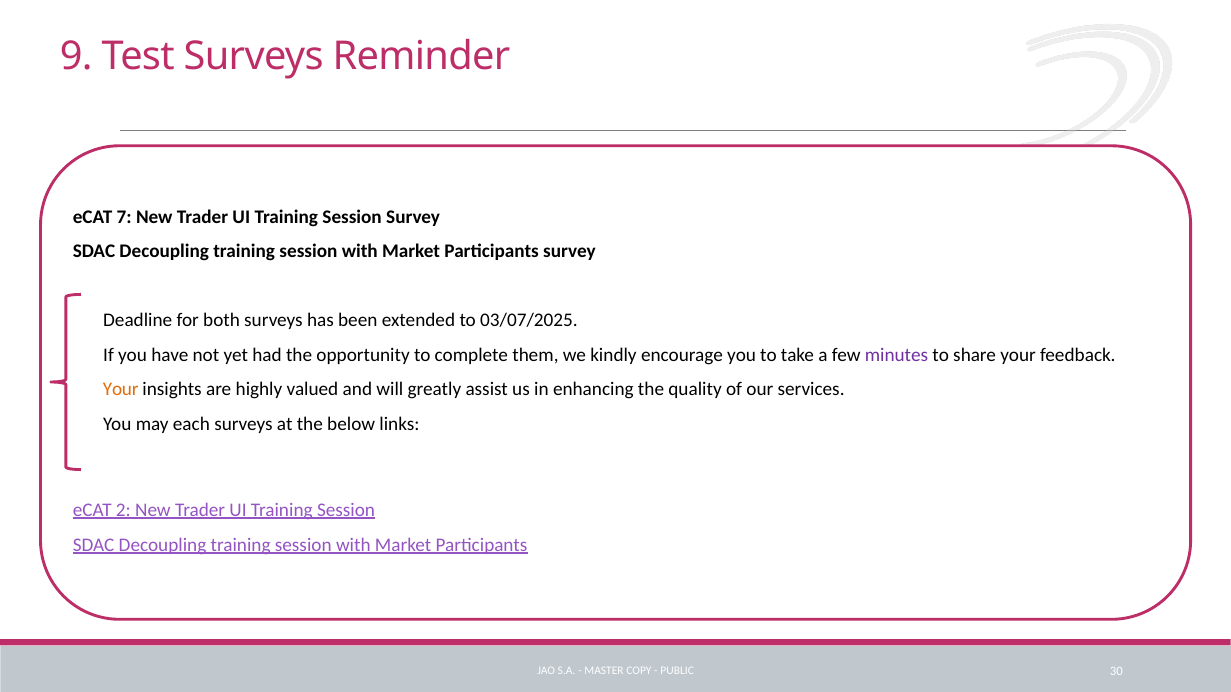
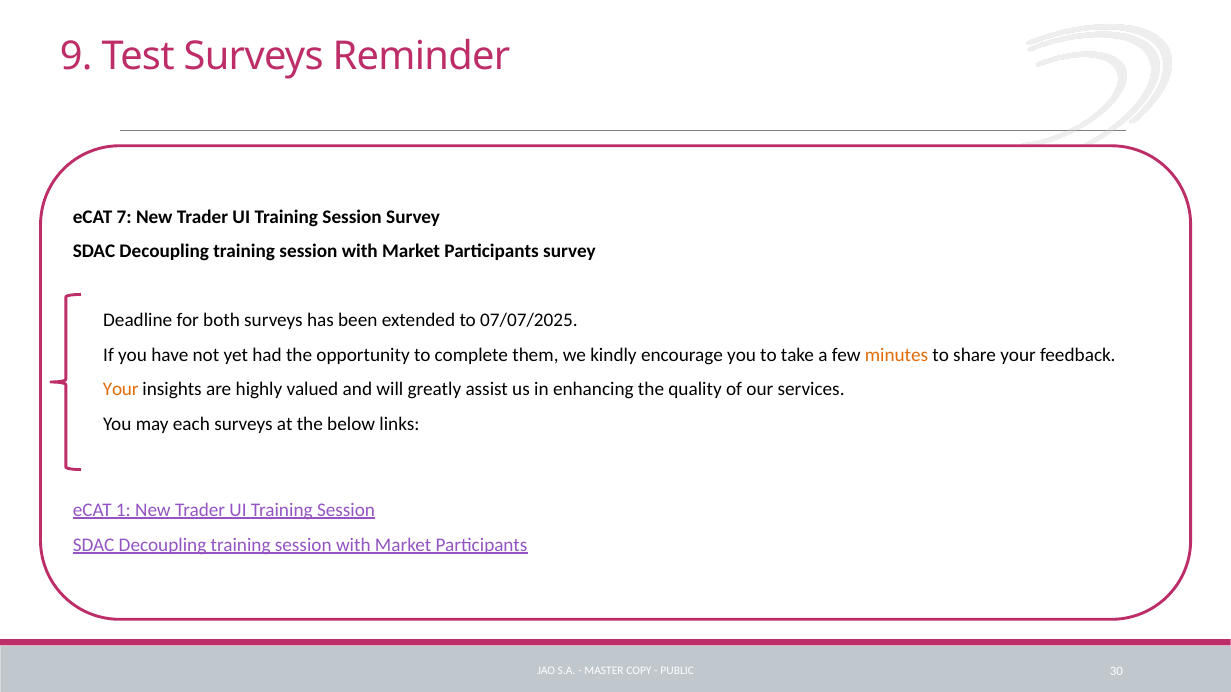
03/07/2025: 03/07/2025 -> 07/07/2025
minutes colour: purple -> orange
2: 2 -> 1
